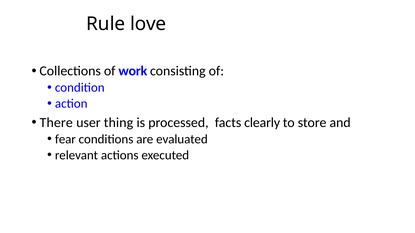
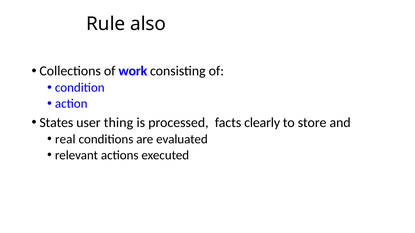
love: love -> also
There: There -> States
fear: fear -> real
